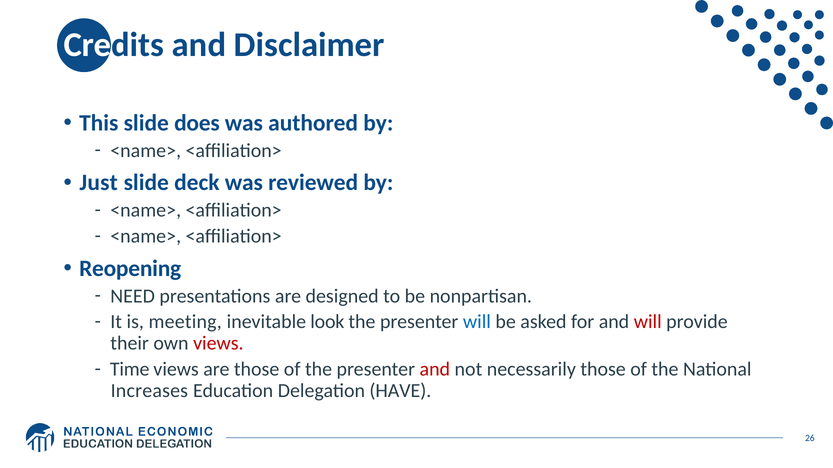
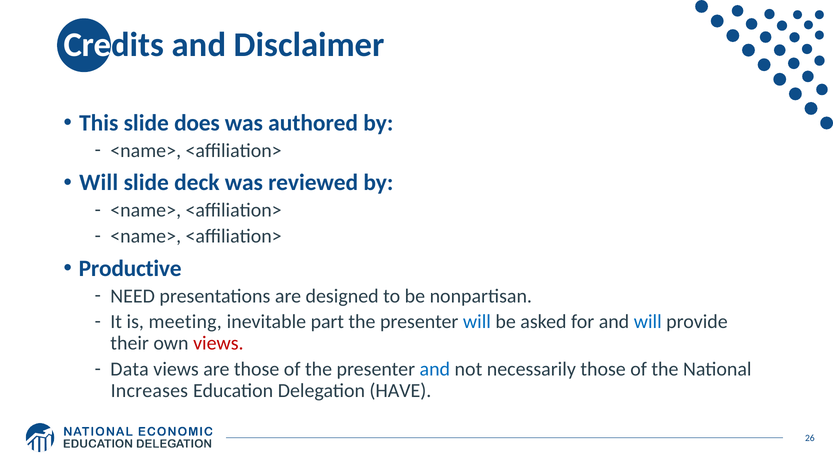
Just at (99, 183): Just -> Will
Reopening: Reopening -> Productive
look: look -> part
will at (648, 322) colour: red -> blue
Time: Time -> Data
and at (435, 370) colour: red -> blue
